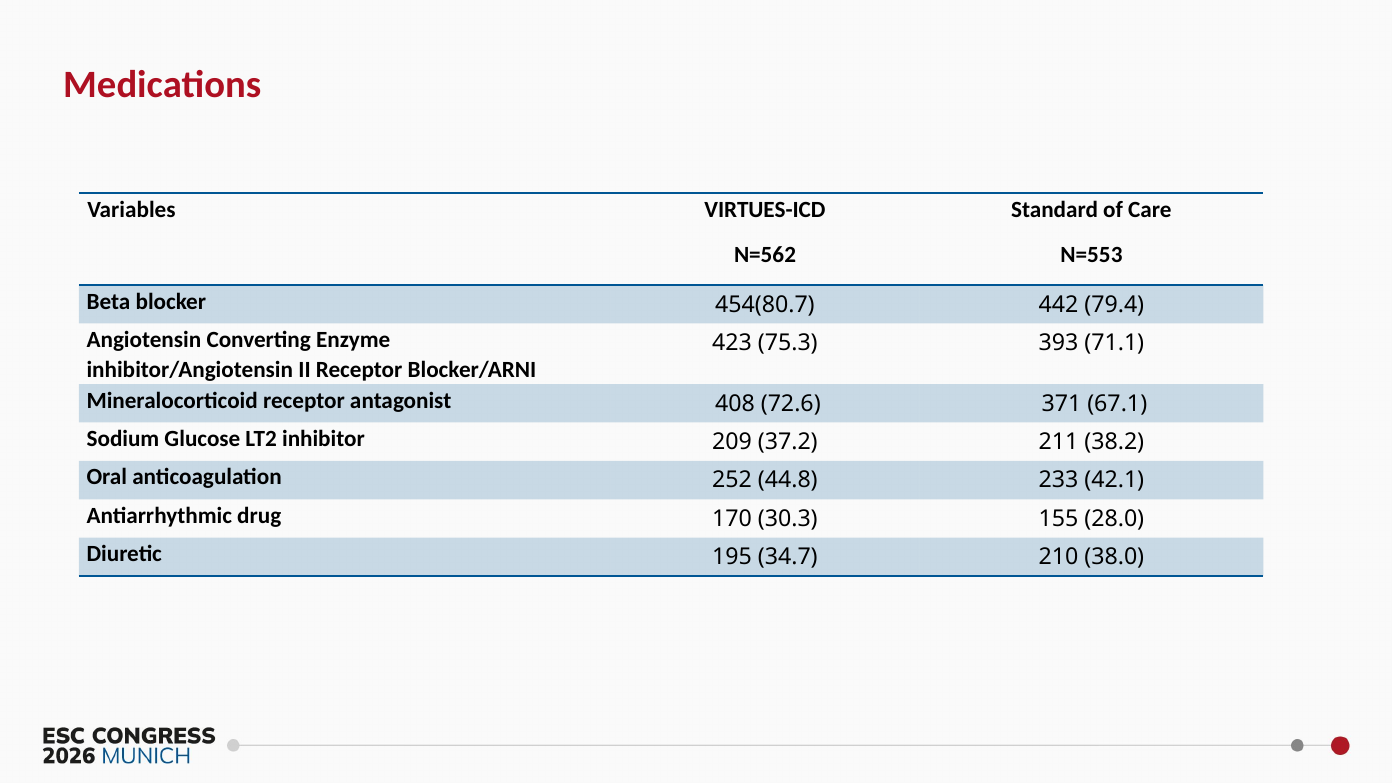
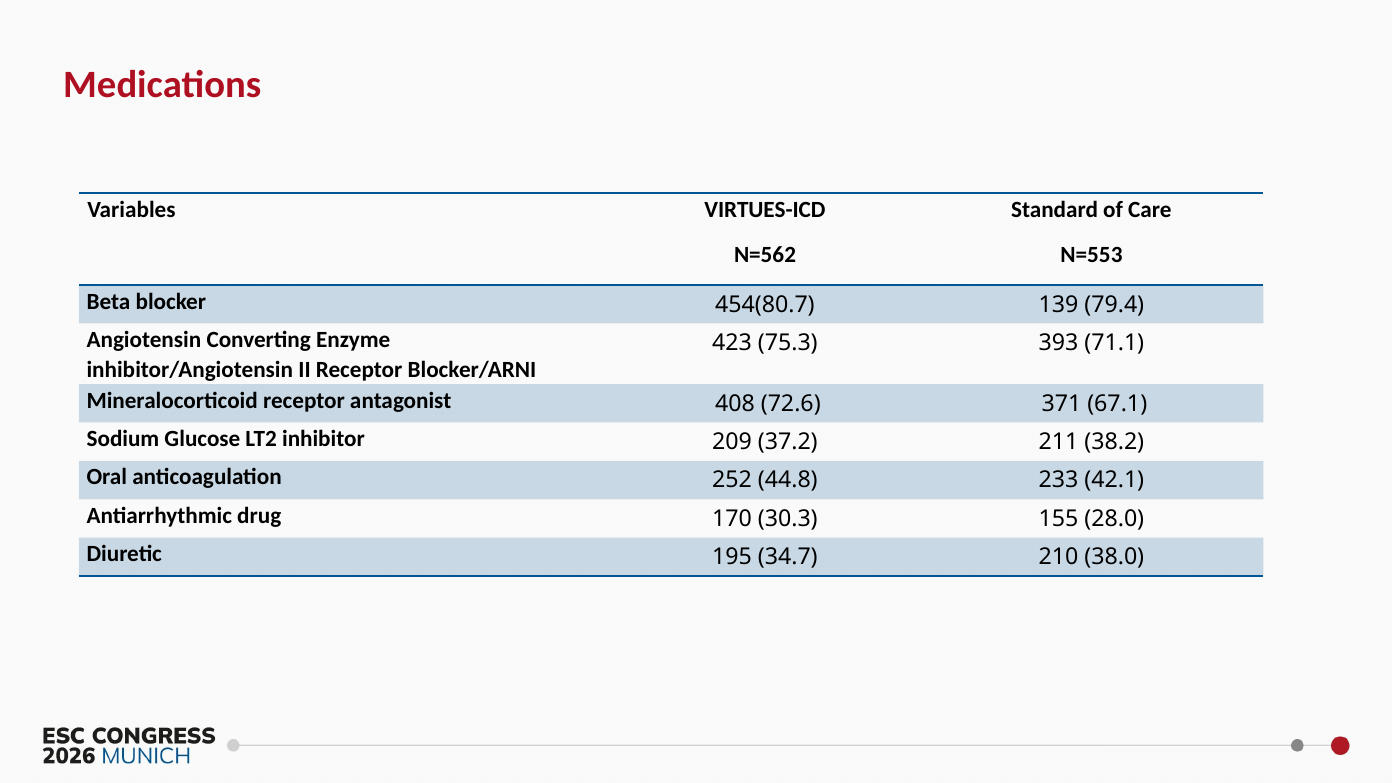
442: 442 -> 139
